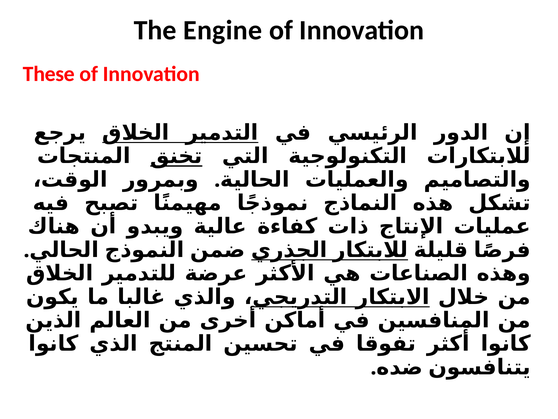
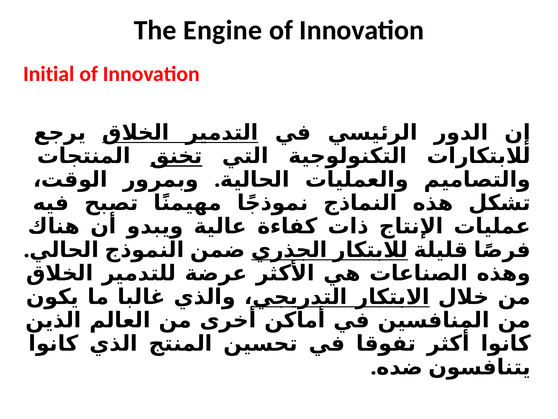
These: These -> Initial
